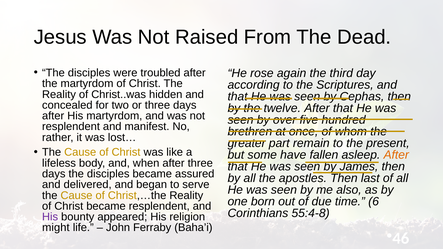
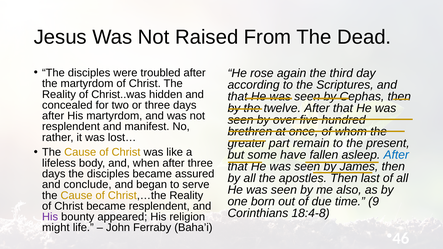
After at (396, 155) colour: orange -> blue
delivered: delivered -> conclude
6: 6 -> 9
55:4-8: 55:4-8 -> 18:4-8
